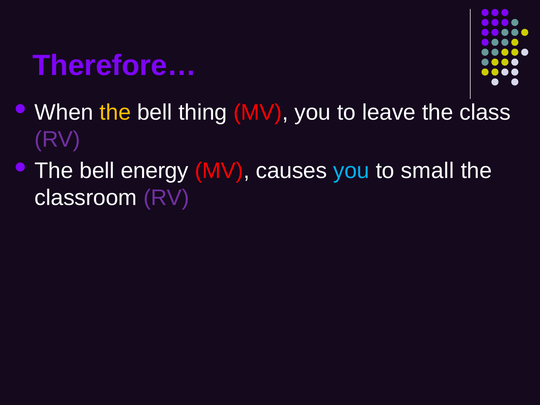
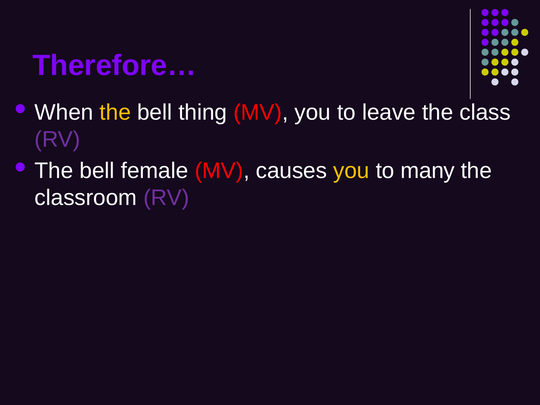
energy: energy -> female
you at (351, 171) colour: light blue -> yellow
small: small -> many
